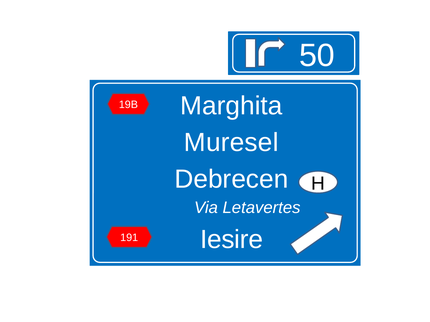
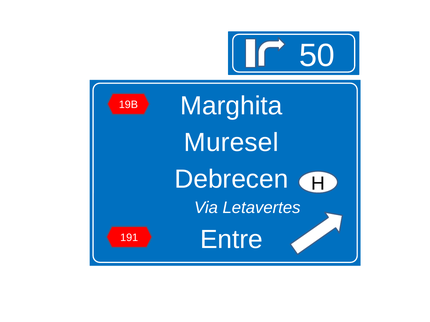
Iesire: Iesire -> Entre
